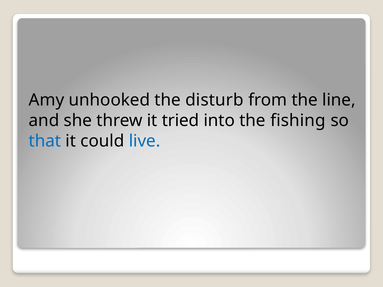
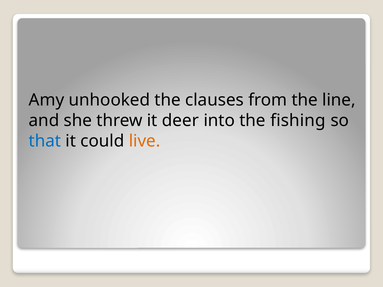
disturb: disturb -> clauses
tried: tried -> deer
live colour: blue -> orange
